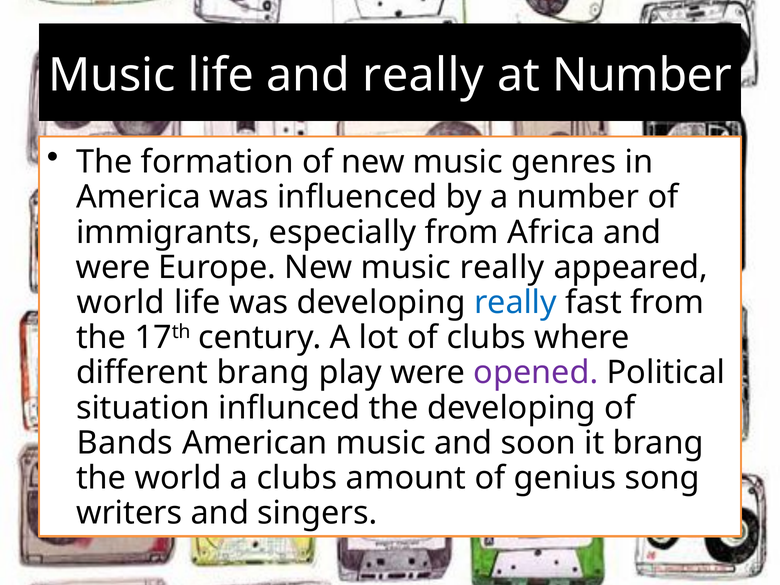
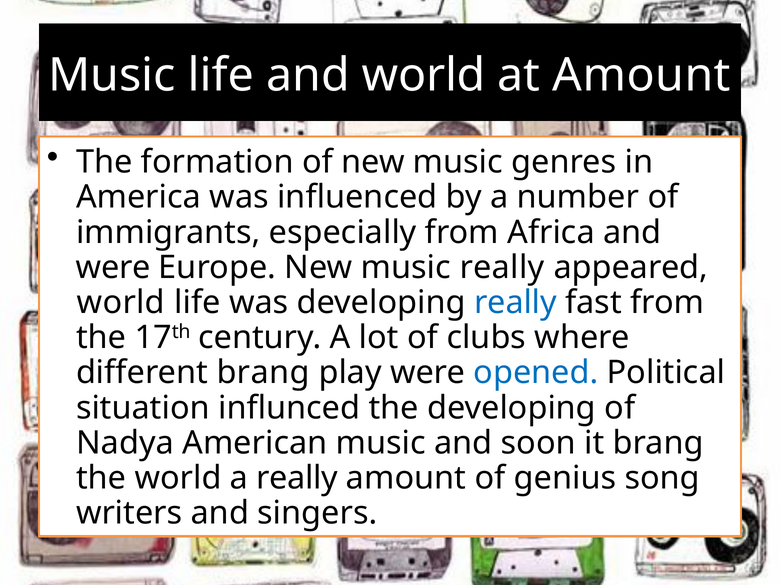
and really: really -> world
at Number: Number -> Amount
opened colour: purple -> blue
Bands: Bands -> Nadya
a clubs: clubs -> really
